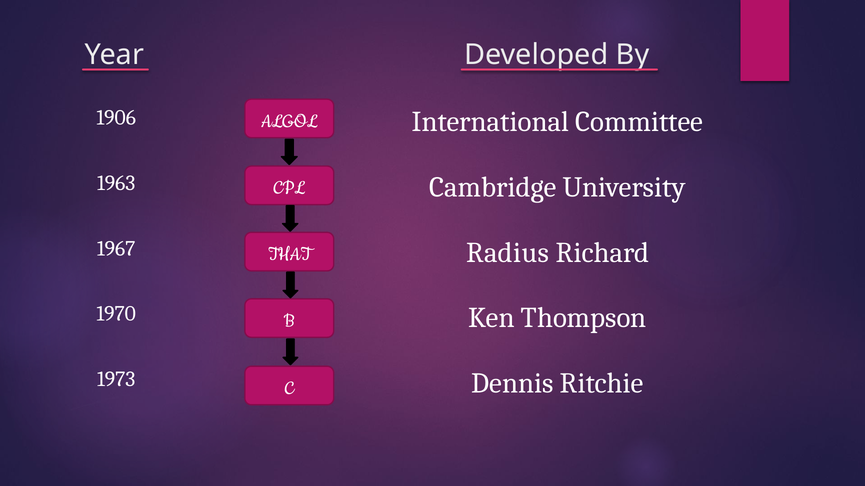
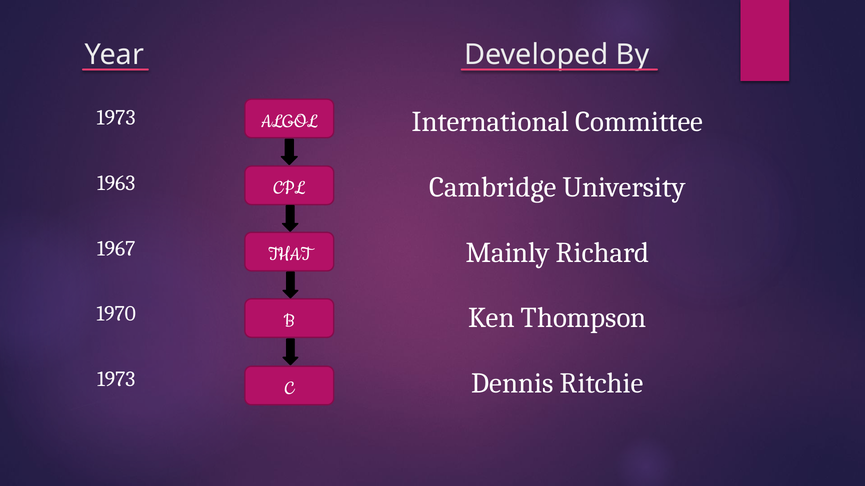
1906 at (116, 118): 1906 -> 1973
Radius: Radius -> Mainly
